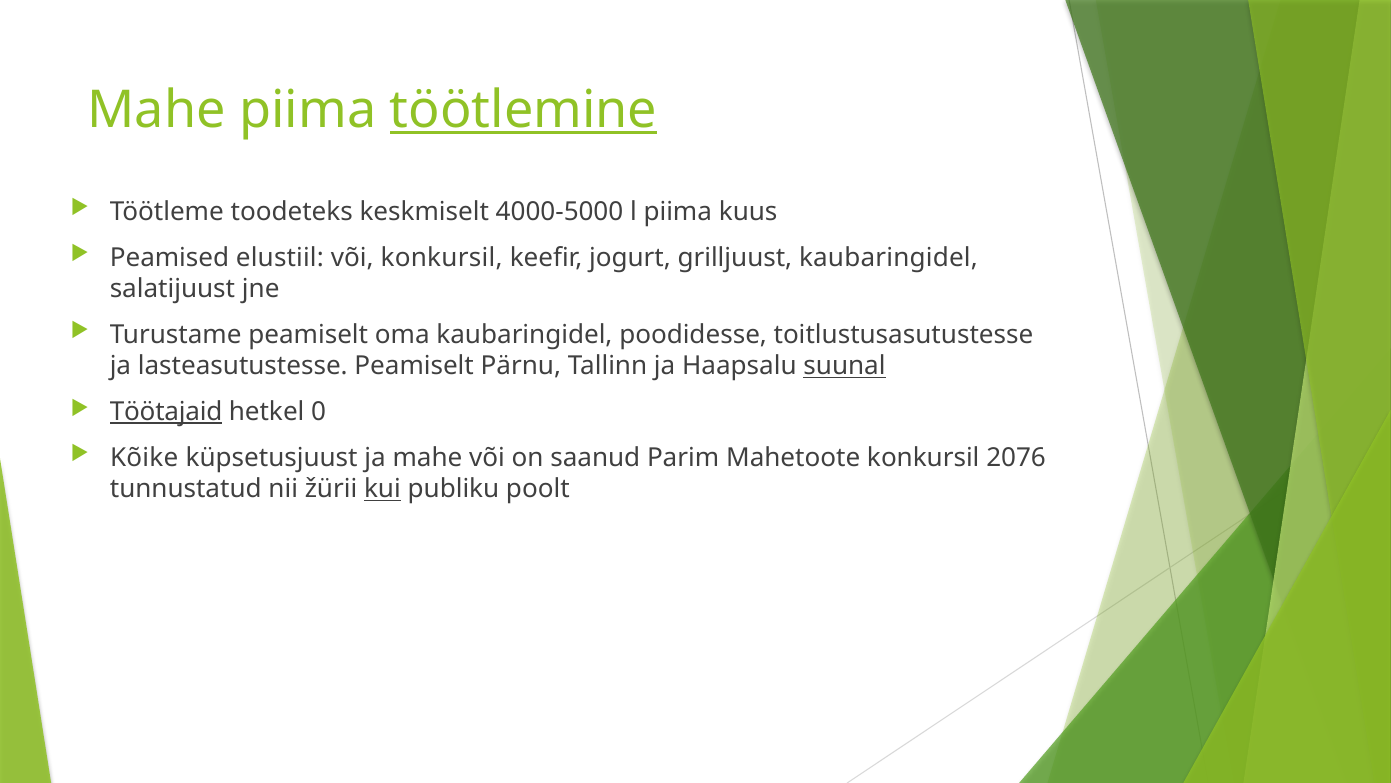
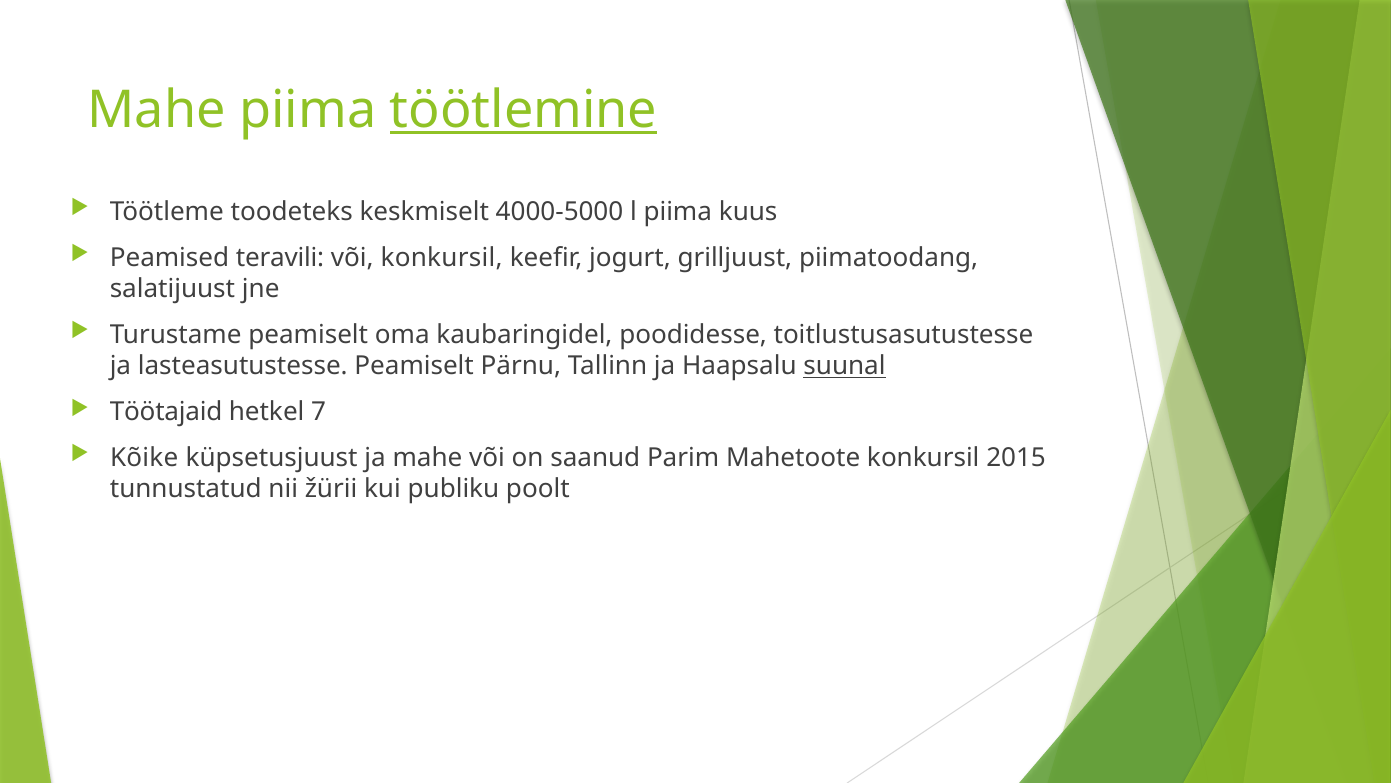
elustiil: elustiil -> teravili
grilljuust kaubaringidel: kaubaringidel -> piimatoodang
Töötajaid underline: present -> none
0: 0 -> 7
2076: 2076 -> 2015
kui underline: present -> none
